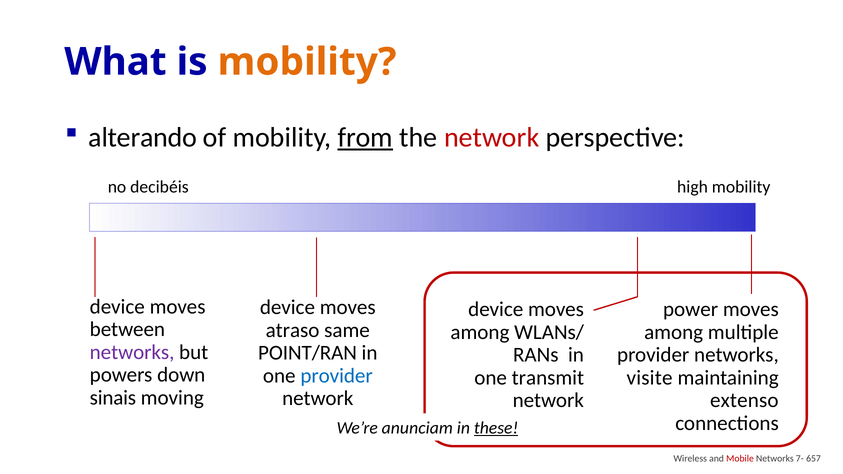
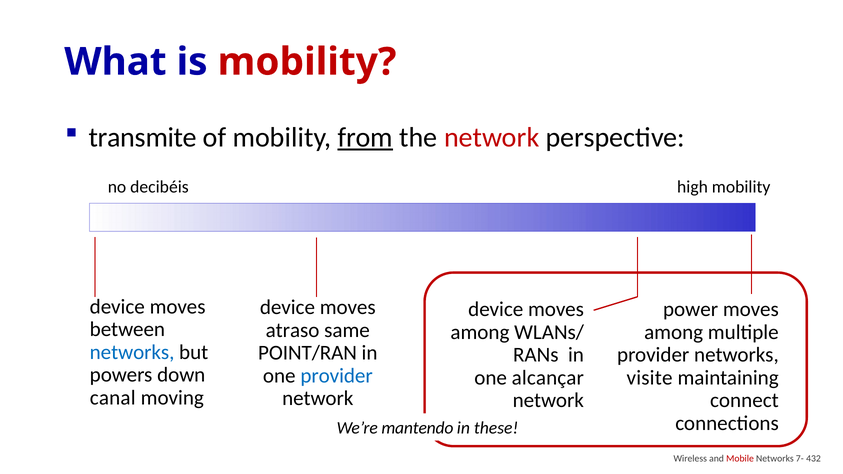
mobility at (307, 62) colour: orange -> red
alterando: alterando -> transmite
networks at (132, 352) colour: purple -> blue
transmit: transmit -> alcançar
sinais: sinais -> canal
extenso: extenso -> connect
anunciam: anunciam -> mantendo
these underline: present -> none
657: 657 -> 432
